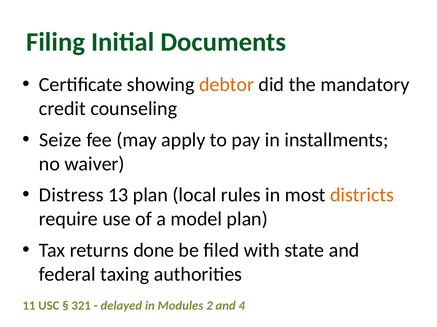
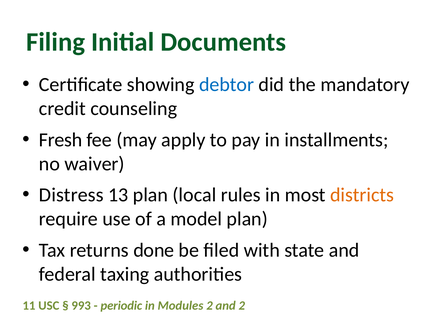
debtor colour: orange -> blue
Seize: Seize -> Fresh
321: 321 -> 993
delayed: delayed -> periodic
and 4: 4 -> 2
